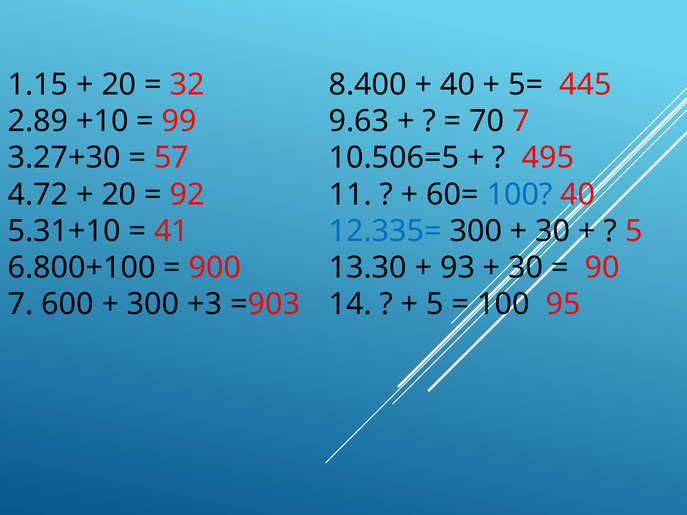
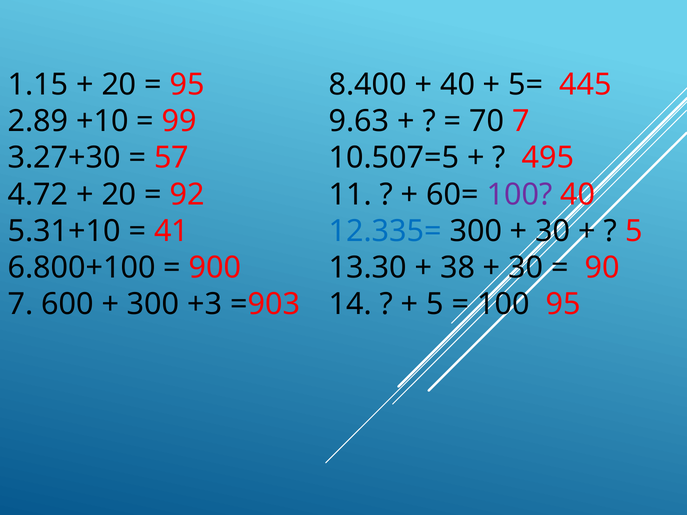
32 at (187, 85): 32 -> 95
10.506=5: 10.506=5 -> 10.507=5
100 at (519, 195) colour: blue -> purple
93: 93 -> 38
